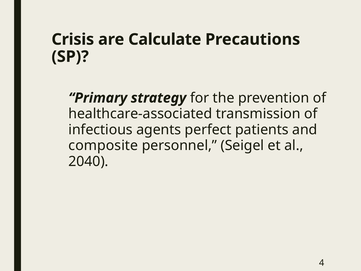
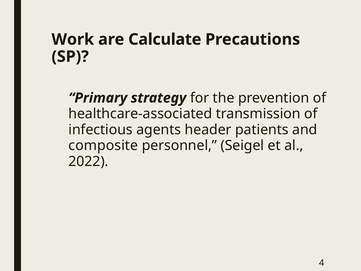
Crisis: Crisis -> Work
perfect: perfect -> header
2040: 2040 -> 2022
